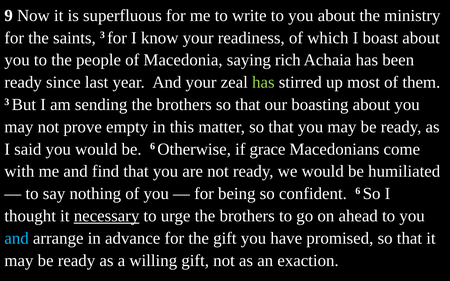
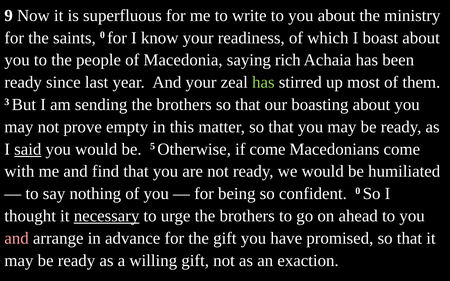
saints 3: 3 -> 0
said underline: none -> present
be 6: 6 -> 5
if grace: grace -> come
confident 6: 6 -> 0
and at (17, 238) colour: light blue -> pink
